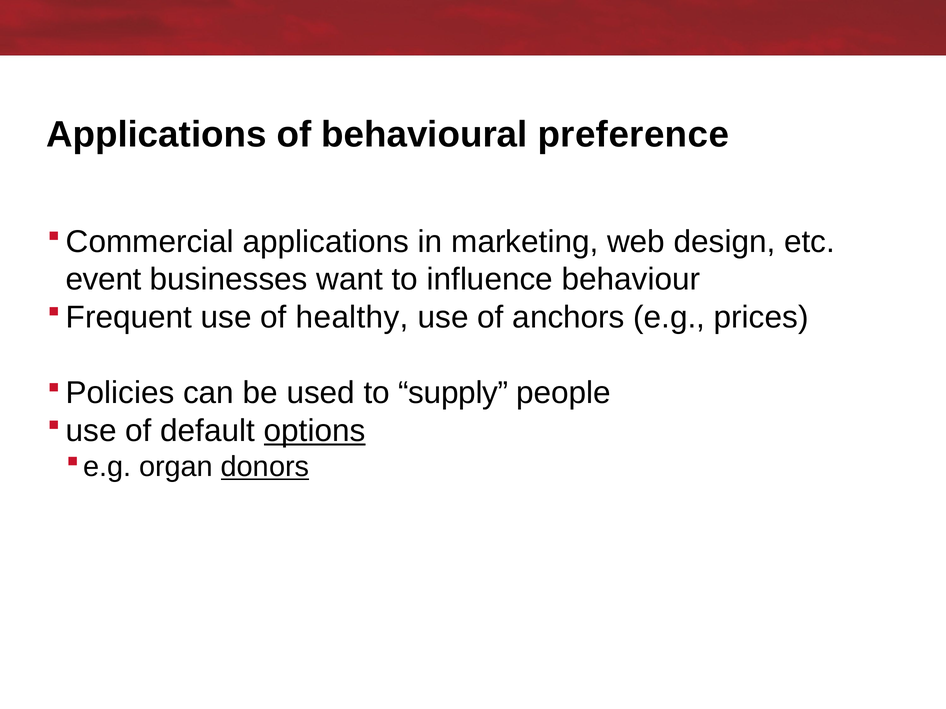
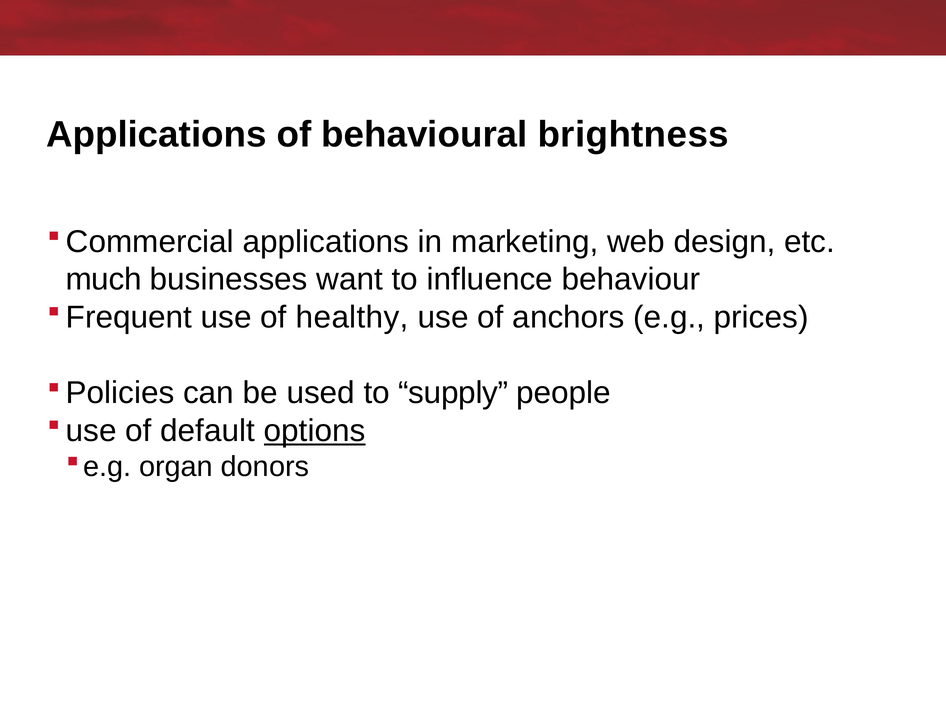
preference: preference -> brightness
event: event -> much
donors underline: present -> none
